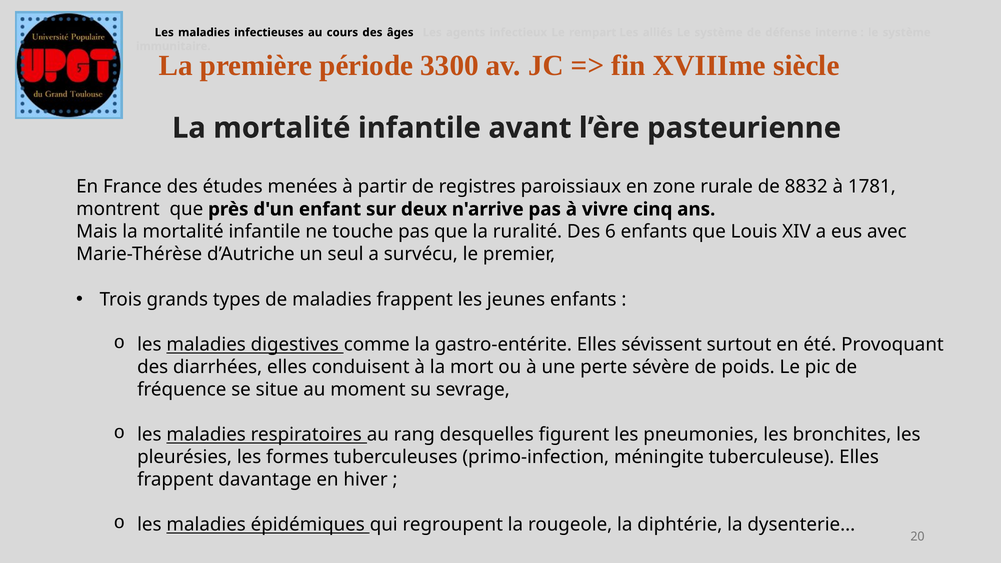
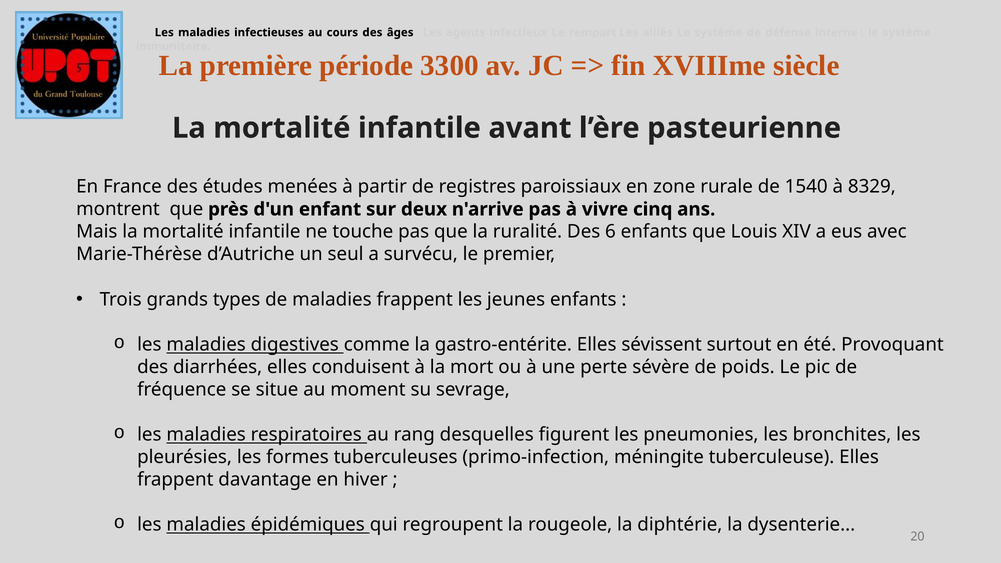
8832: 8832 -> 1540
1781: 1781 -> 8329
